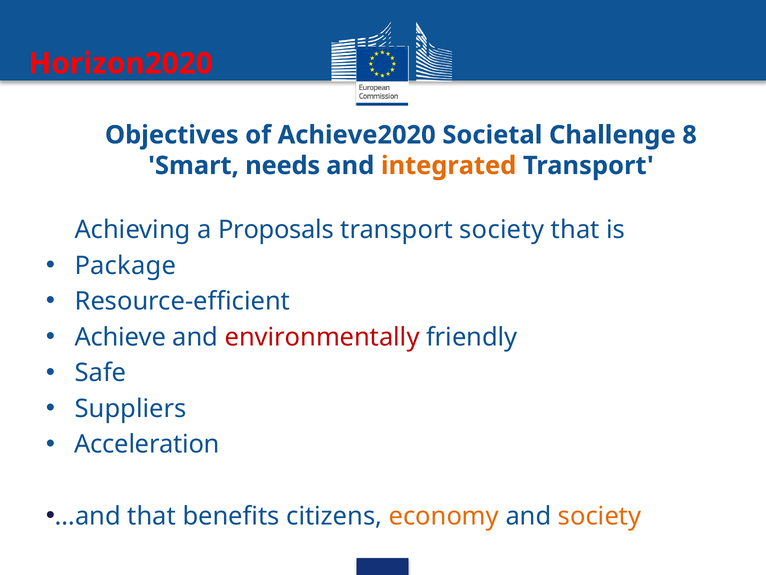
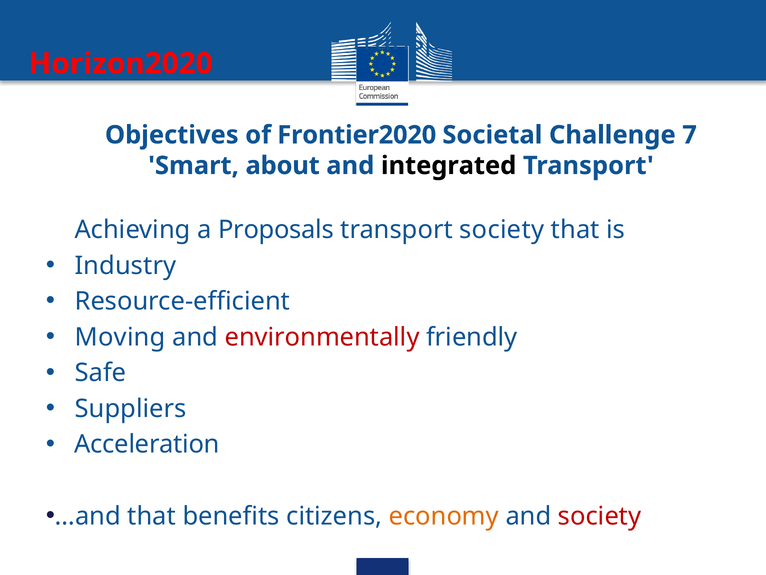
Achieve2020: Achieve2020 -> Frontier2020
8: 8 -> 7
needs: needs -> about
integrated colour: orange -> black
Package: Package -> Industry
Achieve: Achieve -> Moving
society at (600, 516) colour: orange -> red
